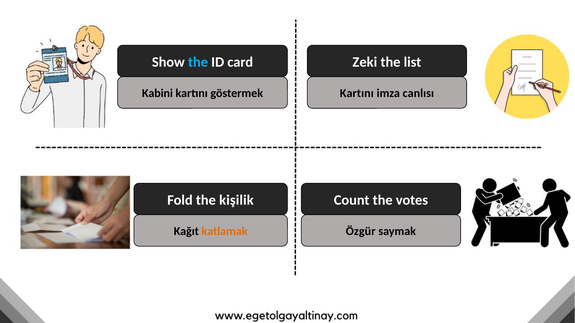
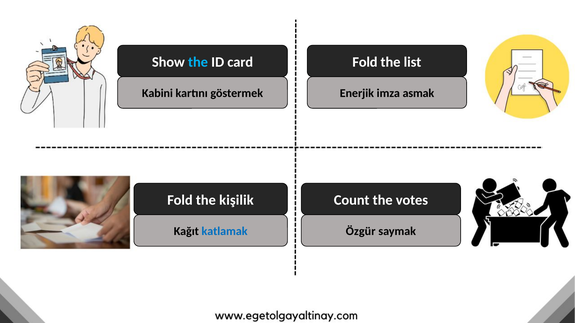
Zeki at (365, 62): Zeki -> Fold
Kartını at (357, 93): Kartını -> Enerjik
canlısı: canlısı -> asmak
katlamak colour: orange -> blue
